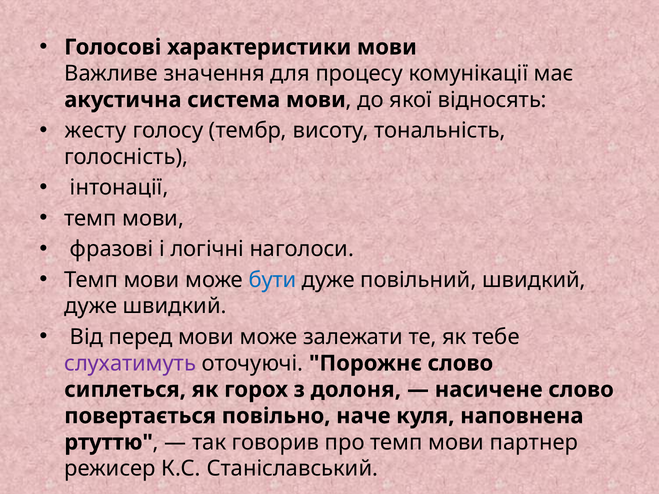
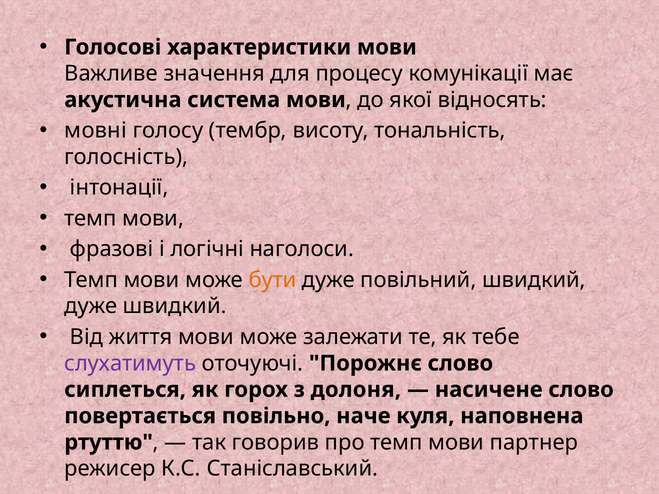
жесту: жесту -> мовні
бути colour: blue -> orange
перед: перед -> життя
